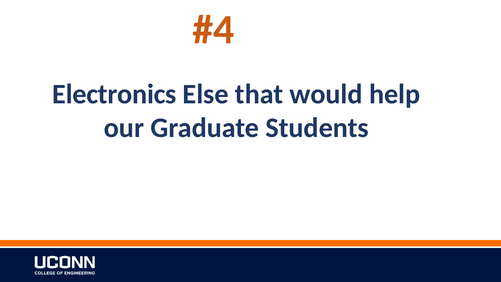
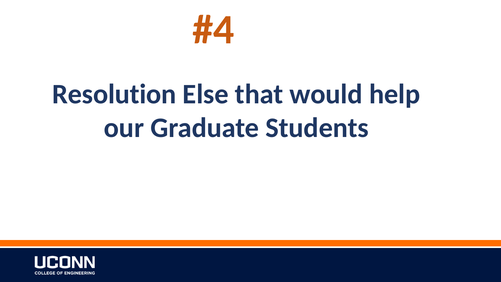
Electronics: Electronics -> Resolution
